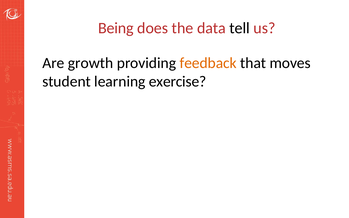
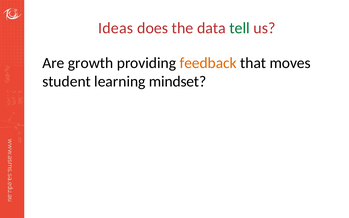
Being: Being -> Ideas
tell colour: black -> green
exercise: exercise -> mindset
